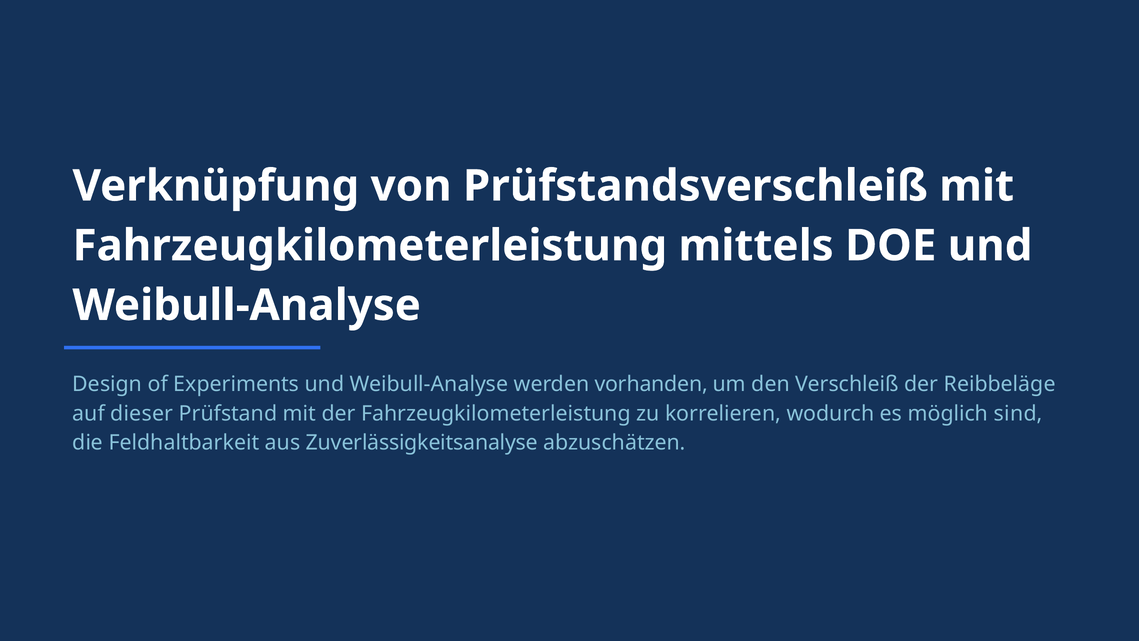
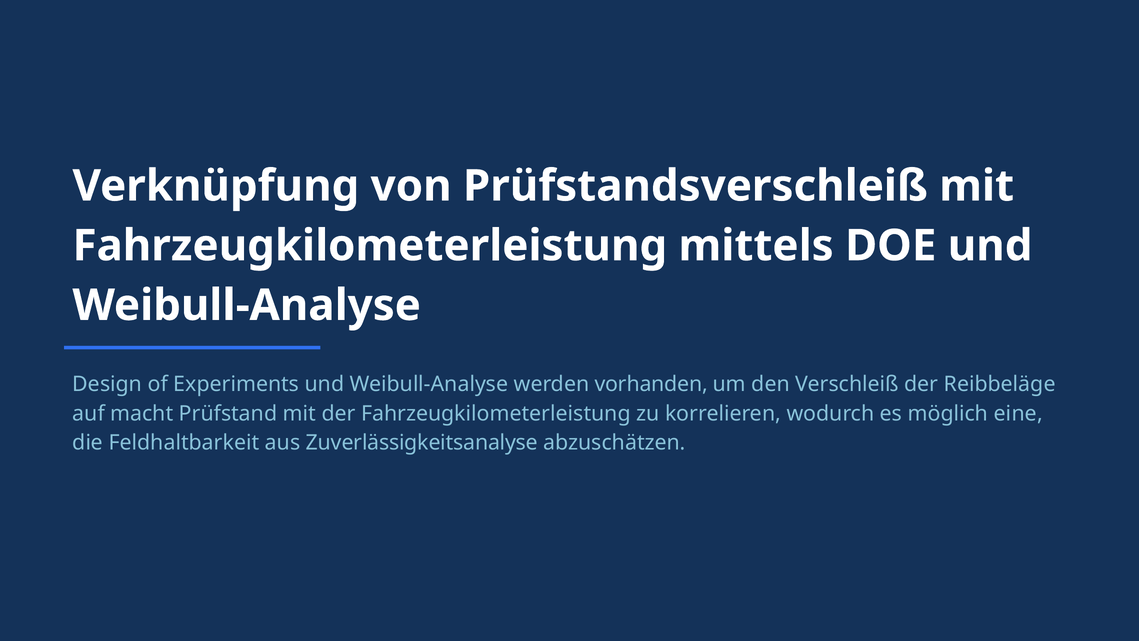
dieser: dieser -> macht
sind: sind -> eine
